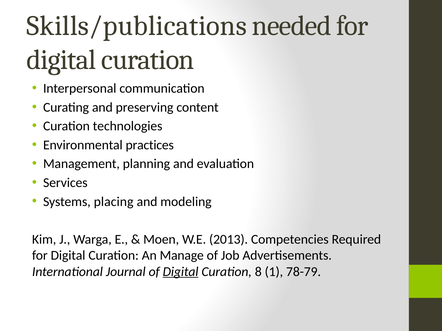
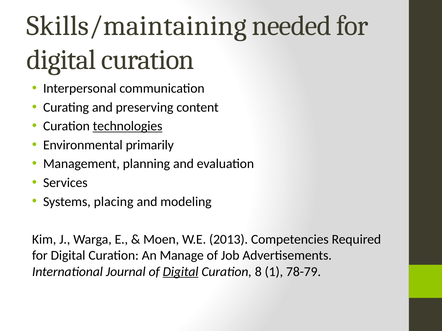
Skills/publications: Skills/publications -> Skills/maintaining
technologies underline: none -> present
practices: practices -> primarily
